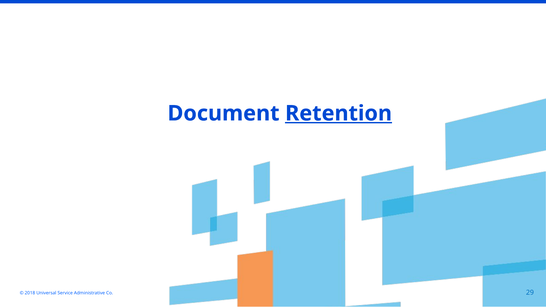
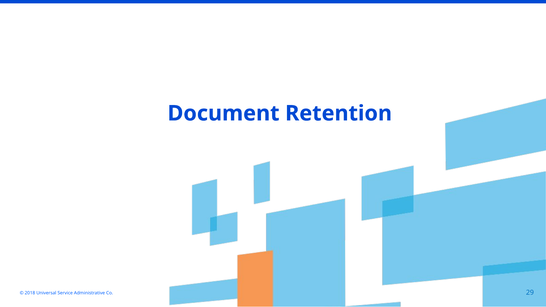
Retention underline: present -> none
